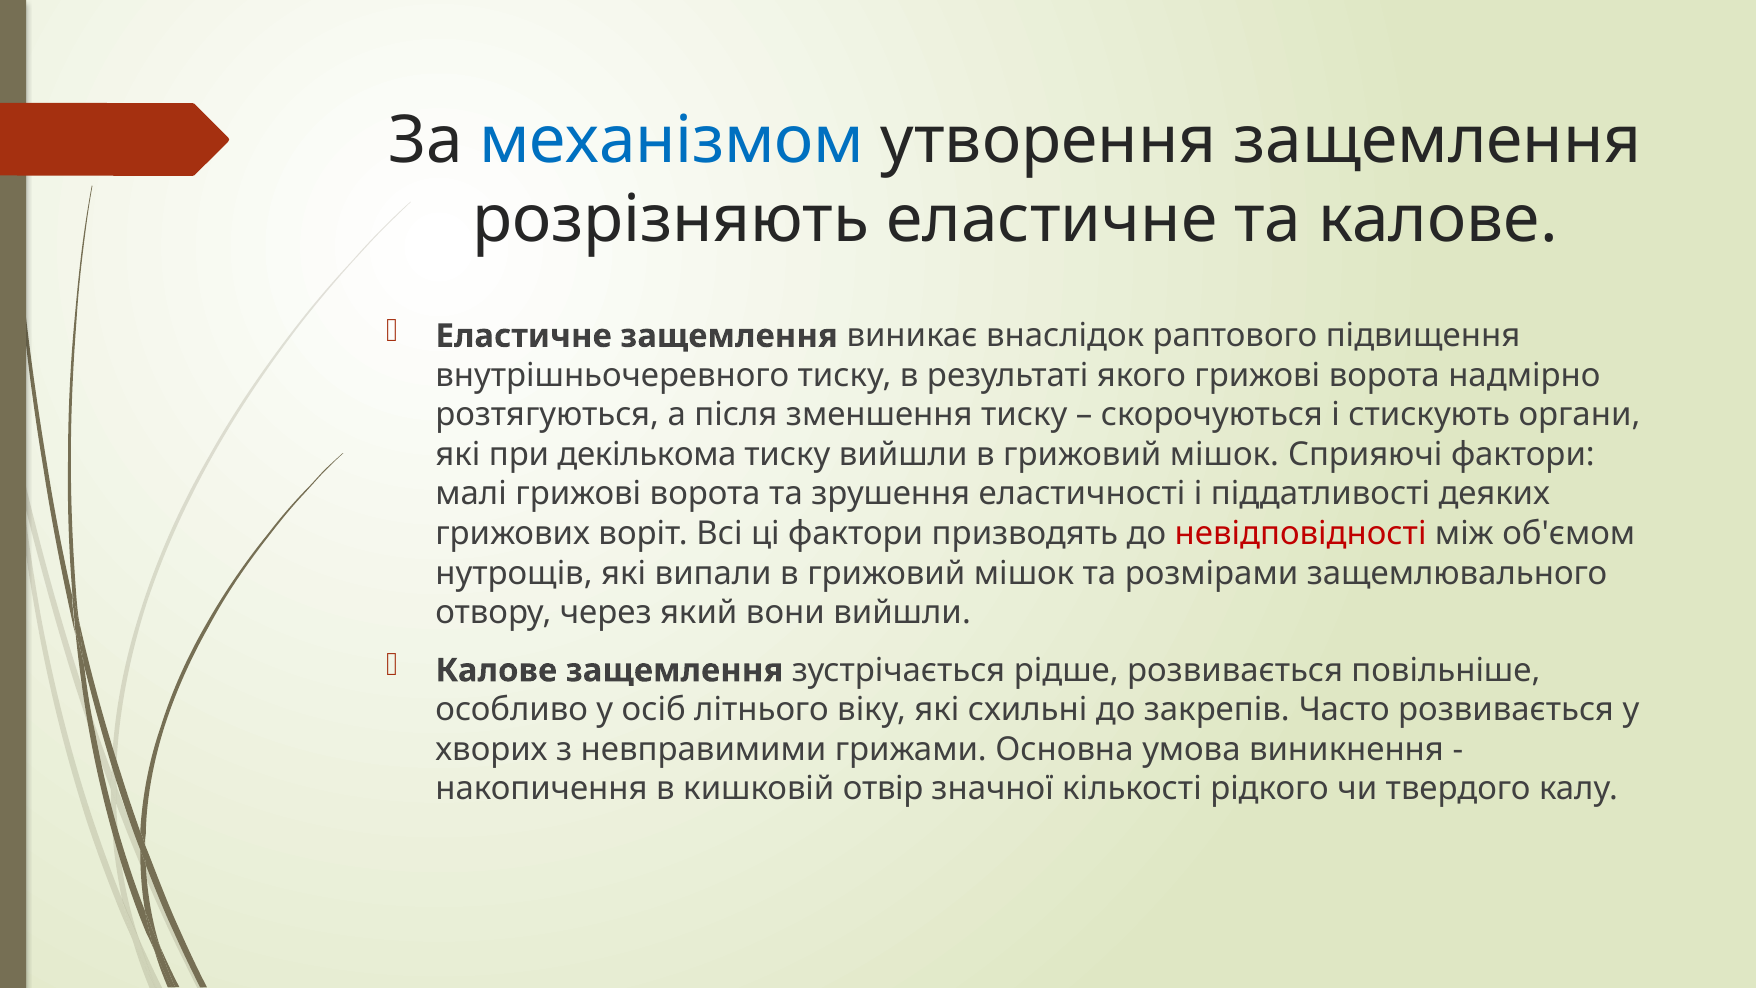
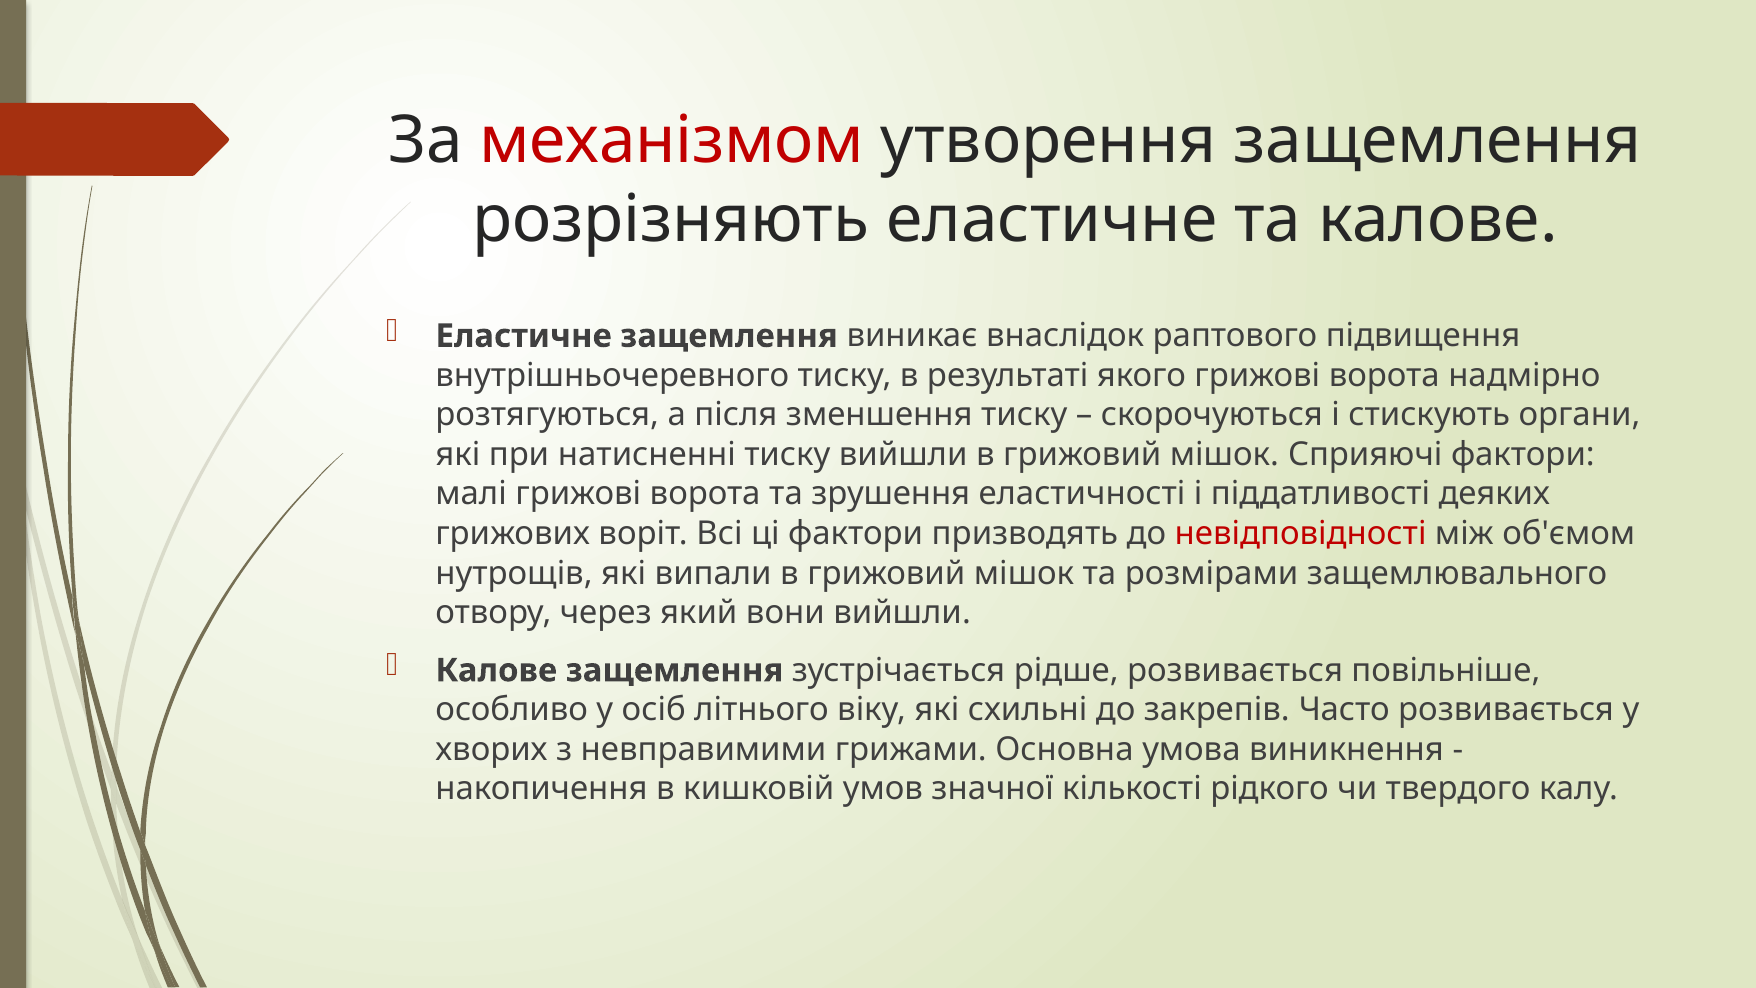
механізмом colour: blue -> red
декількома: декількома -> натисненні
отвір: отвір -> умов
